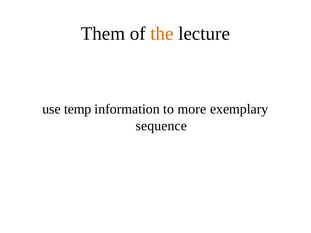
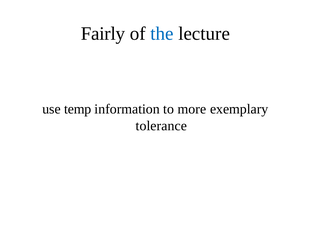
Them: Them -> Fairly
the colour: orange -> blue
sequence: sequence -> tolerance
